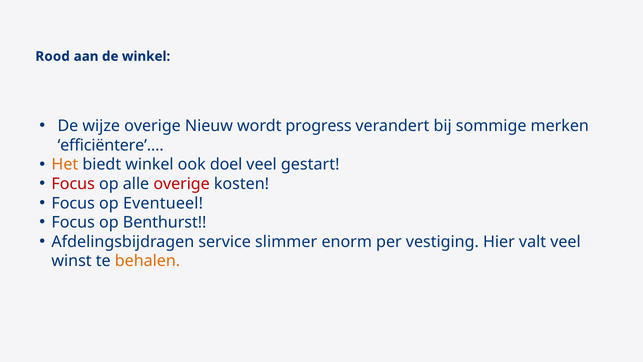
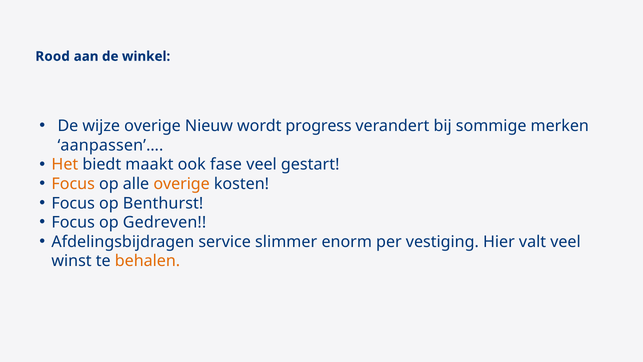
efficiëntere’…: efficiëntere’… -> aanpassen’…
biedt winkel: winkel -> maakt
doel: doel -> fase
Focus at (73, 184) colour: red -> orange
overige at (182, 184) colour: red -> orange
Eventueel: Eventueel -> Benthurst
Benthurst: Benthurst -> Gedreven
